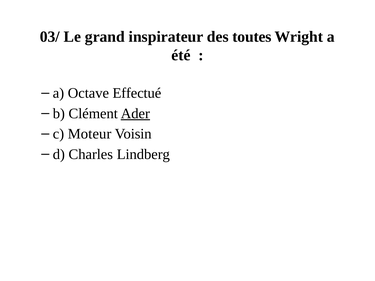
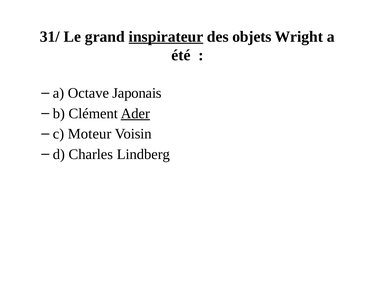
03/: 03/ -> 31/
inspirateur underline: none -> present
toutes: toutes -> objets
Effectué: Effectué -> Japonais
